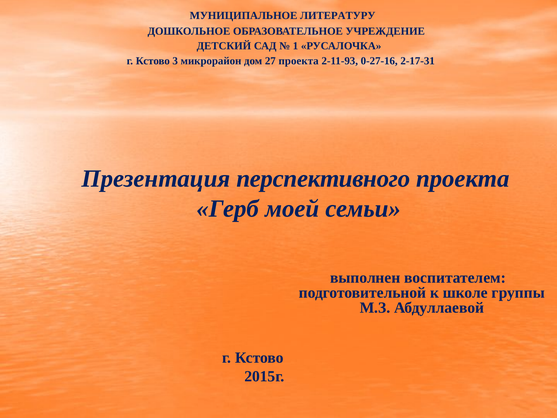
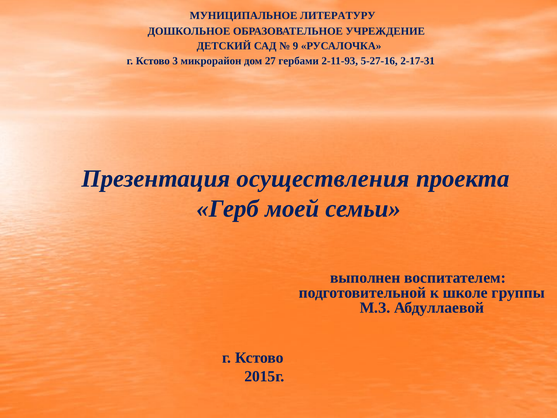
1: 1 -> 9
27 проекта: проекта -> гербами
0-27-16: 0-27-16 -> 5-27-16
перспективного: перспективного -> осуществления
